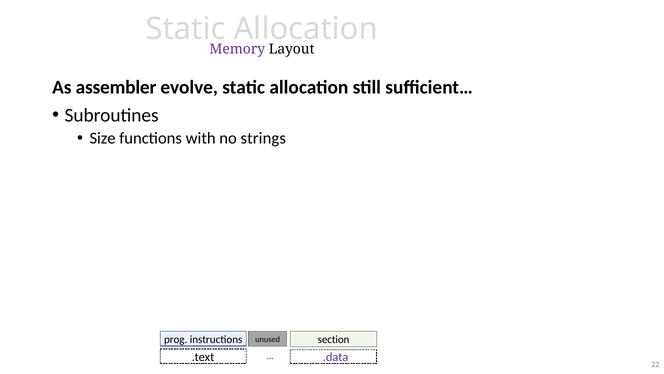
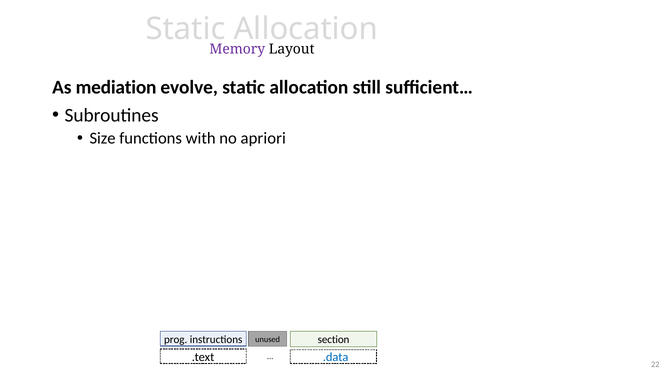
assembler: assembler -> mediation
strings: strings -> apriori
.data colour: purple -> blue
